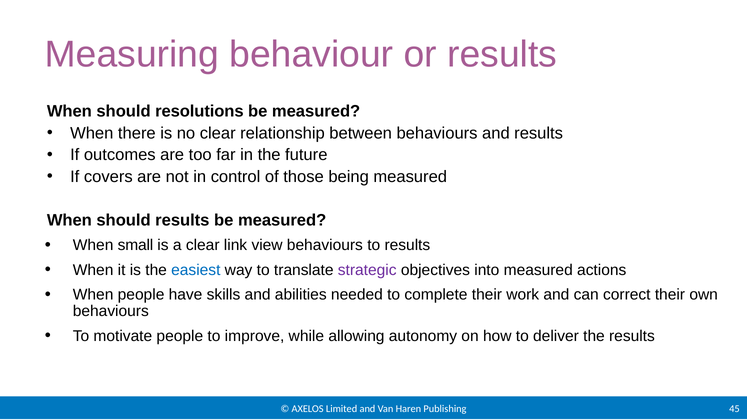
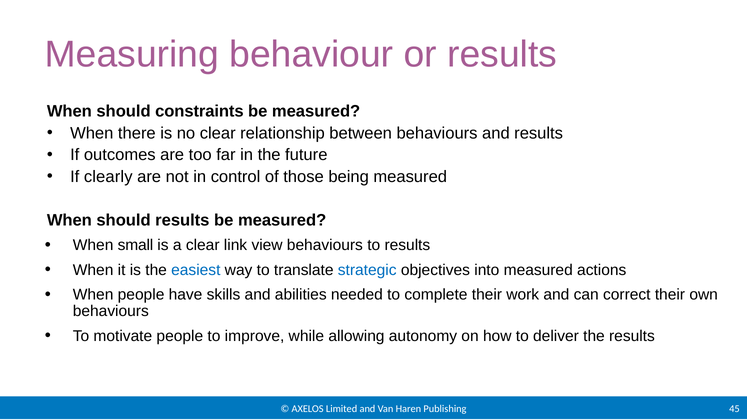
resolutions: resolutions -> constraints
covers: covers -> clearly
strategic colour: purple -> blue
